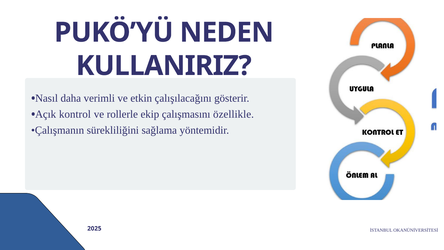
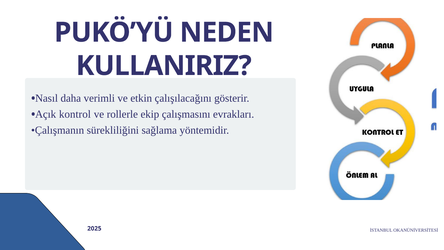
özellikle: özellikle -> evrakları
